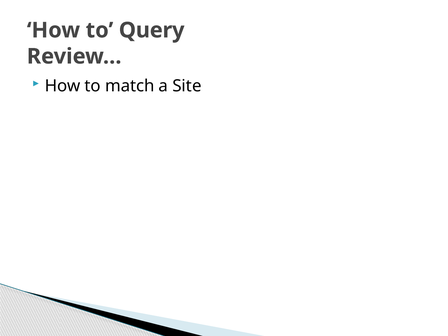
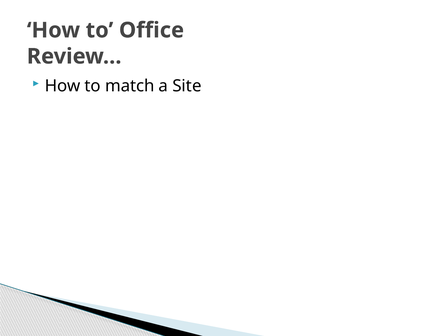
Query: Query -> Office
